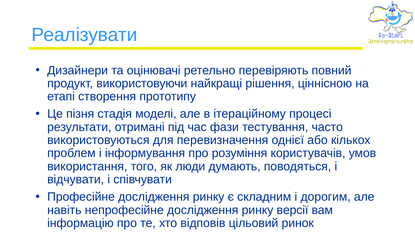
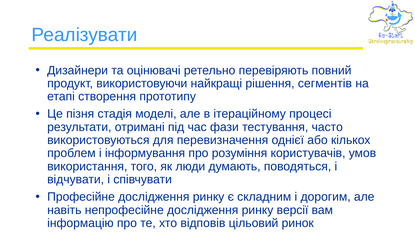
ціннісною: ціннісною -> сегментів
